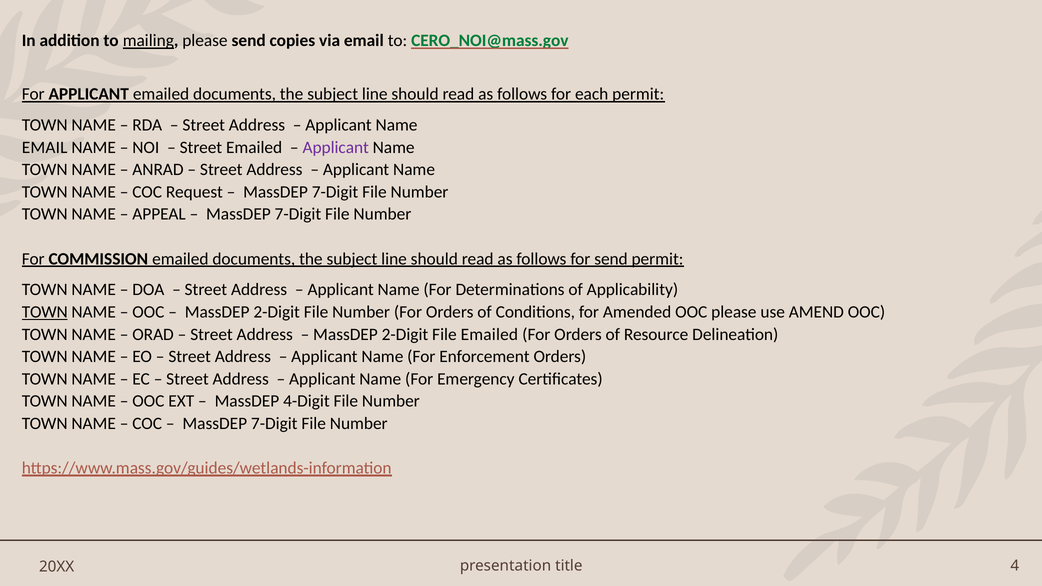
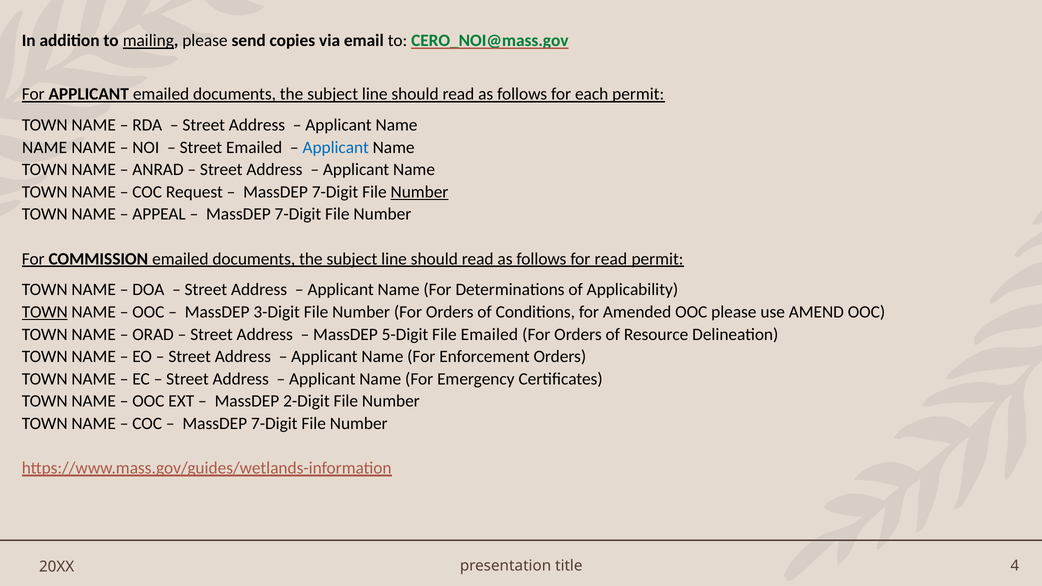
EMAIL at (45, 147): EMAIL -> NAME
Applicant at (336, 147) colour: purple -> blue
Number at (419, 192) underline: none -> present
for send: send -> read
2-Digit at (277, 312): 2-Digit -> 3-Digit
2-Digit at (405, 334): 2-Digit -> 5-Digit
4-Digit: 4-Digit -> 2-Digit
